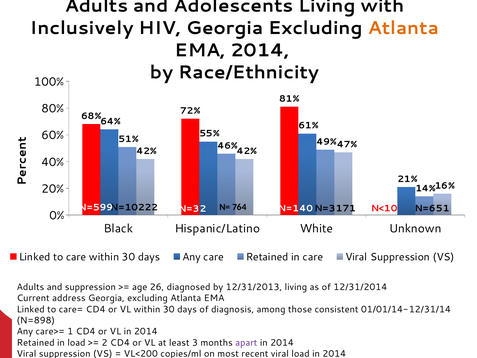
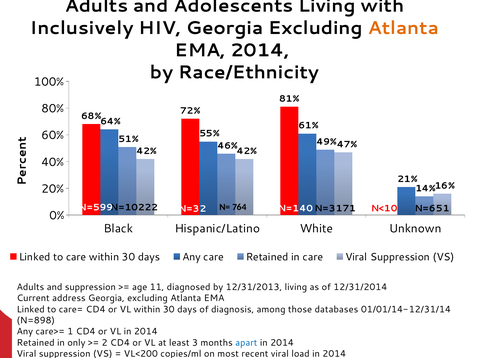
26: 26 -> 11
consistent: consistent -> databases
in load: load -> only
apart colour: purple -> blue
